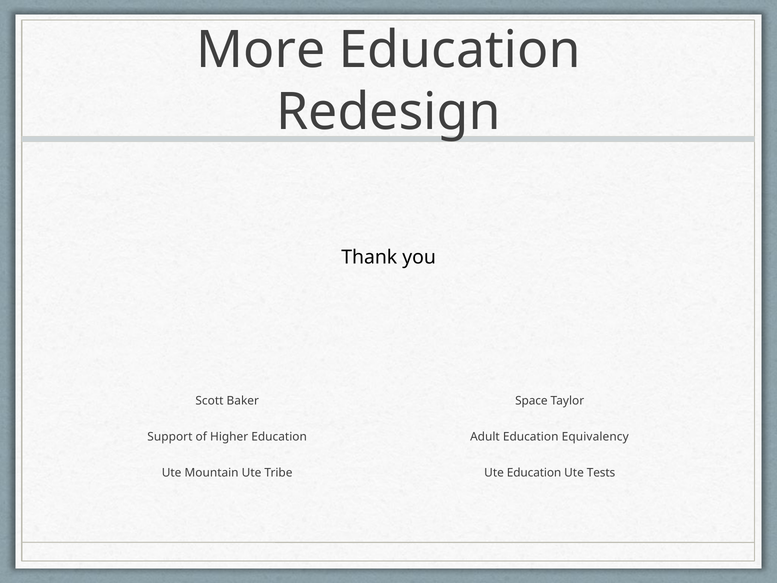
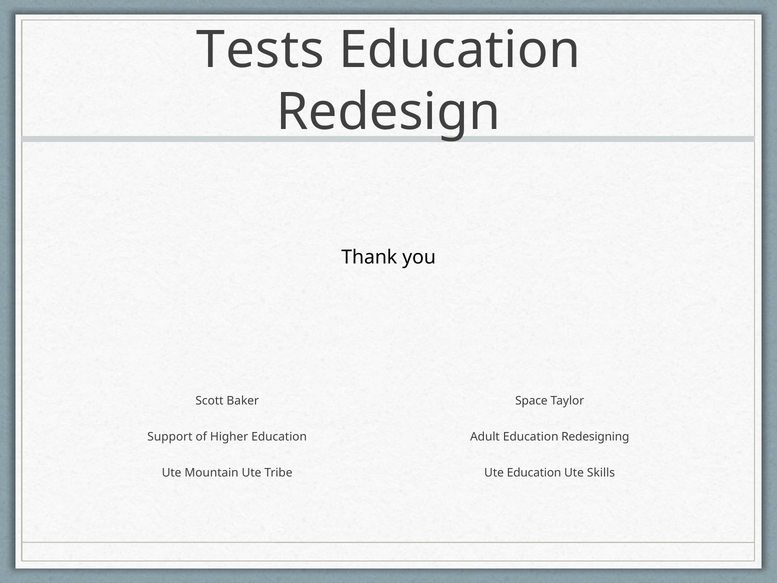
More: More -> Tests
Equivalency: Equivalency -> Redesigning
Tests: Tests -> Skills
